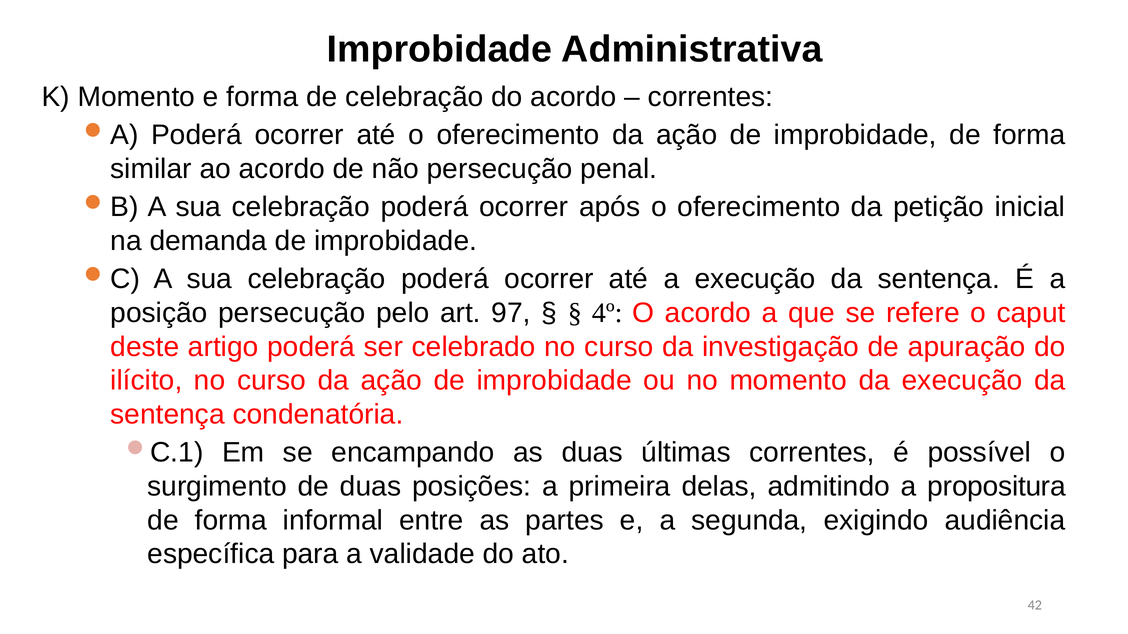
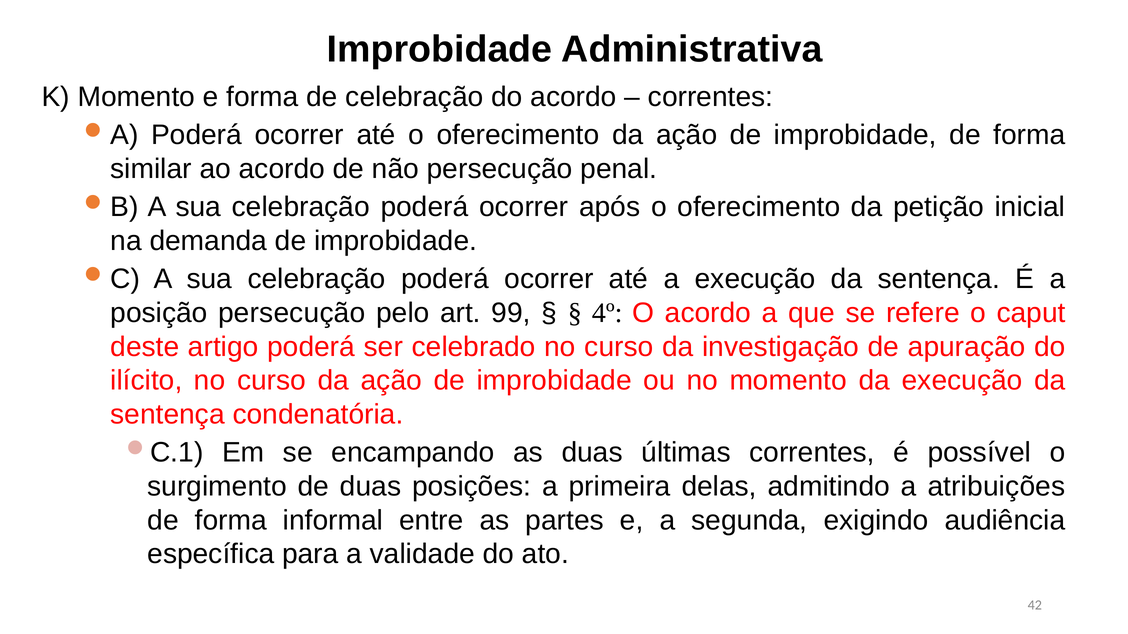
97: 97 -> 99
propositura: propositura -> atribuições
